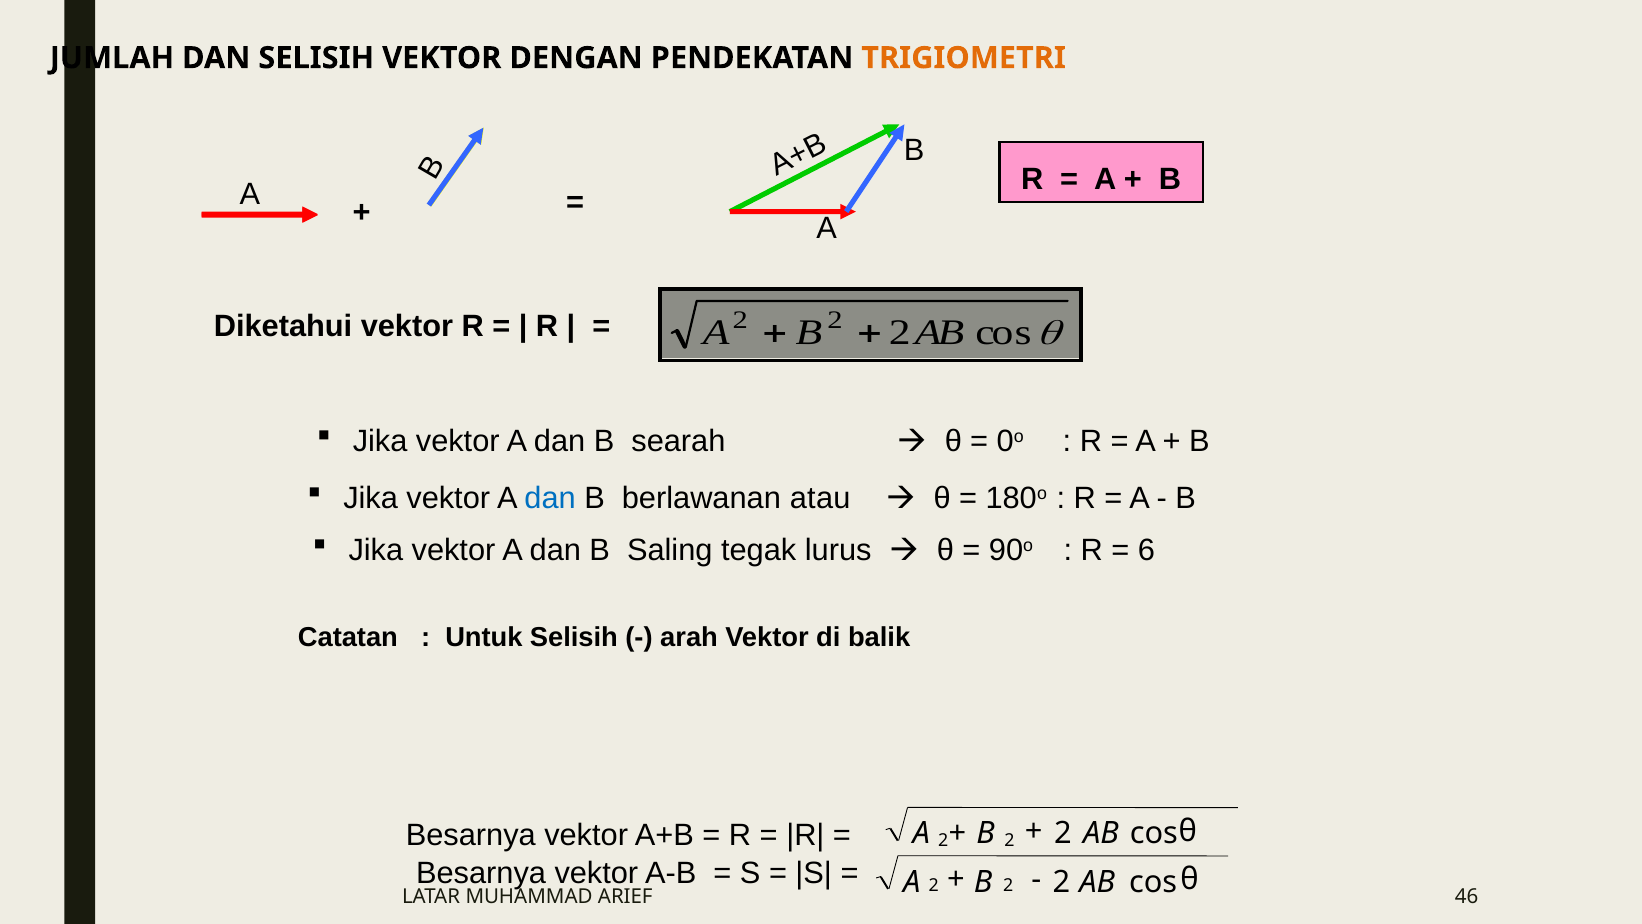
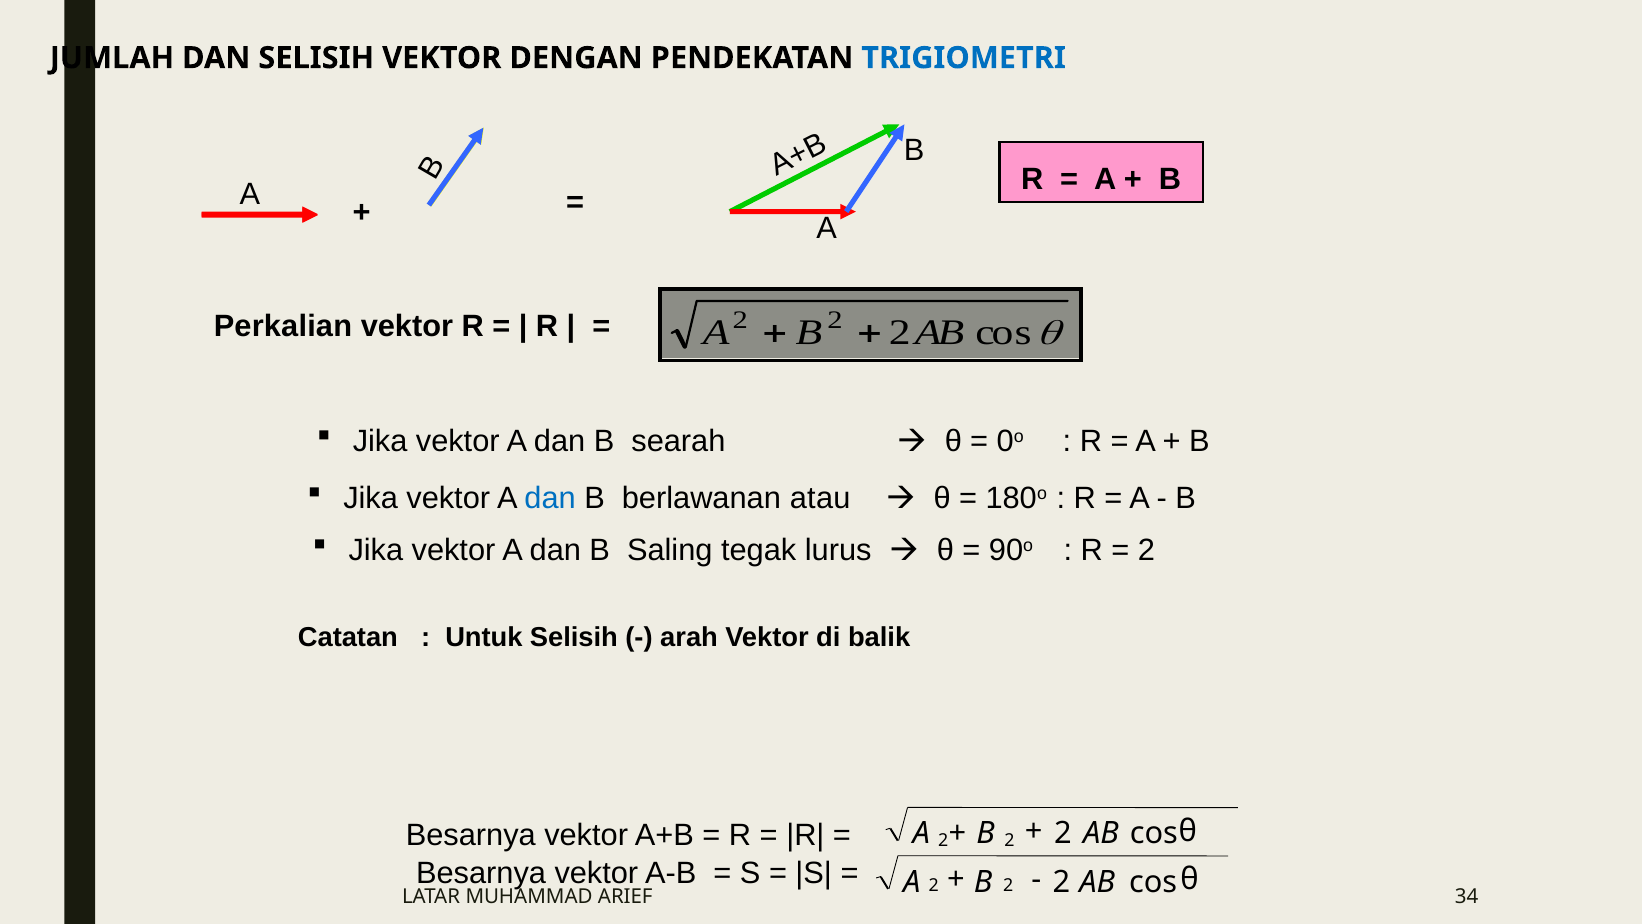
TRIGIOMETRI colour: orange -> blue
Diketahui: Diketahui -> Perkalian
6 at (1146, 551): 6 -> 2
46: 46 -> 34
